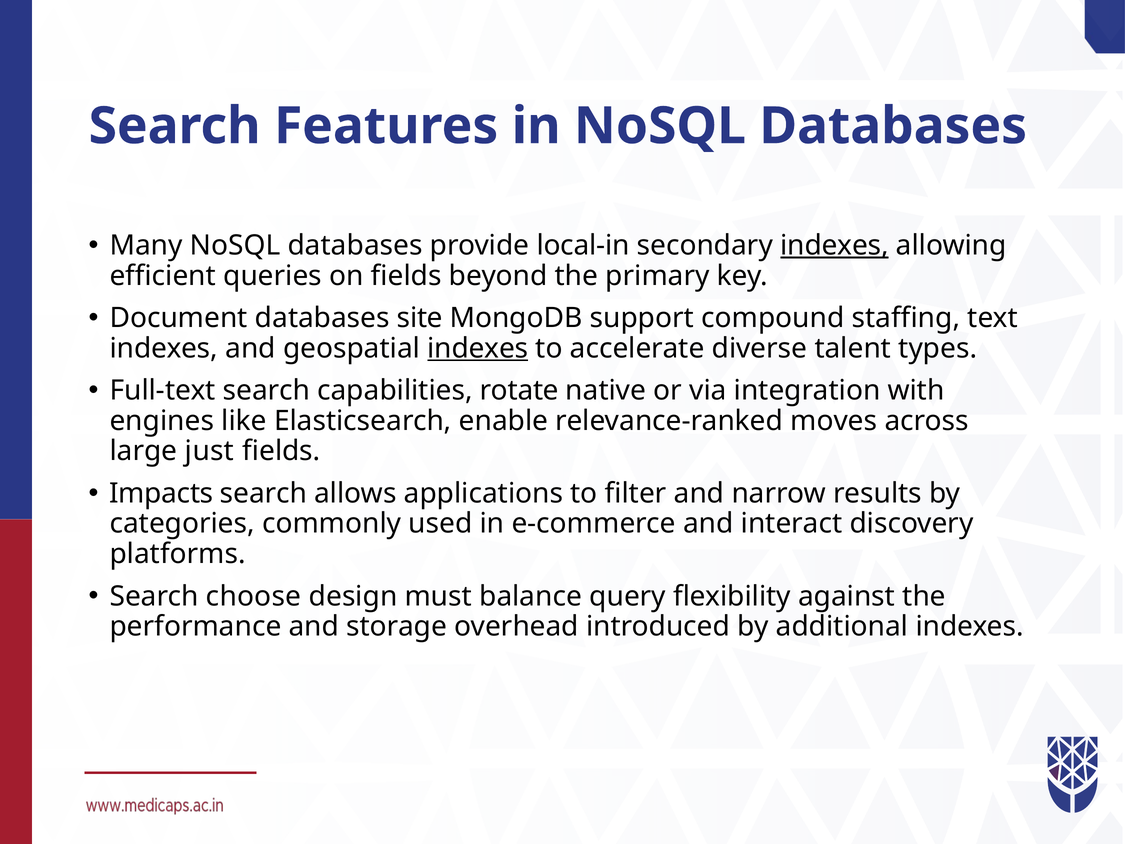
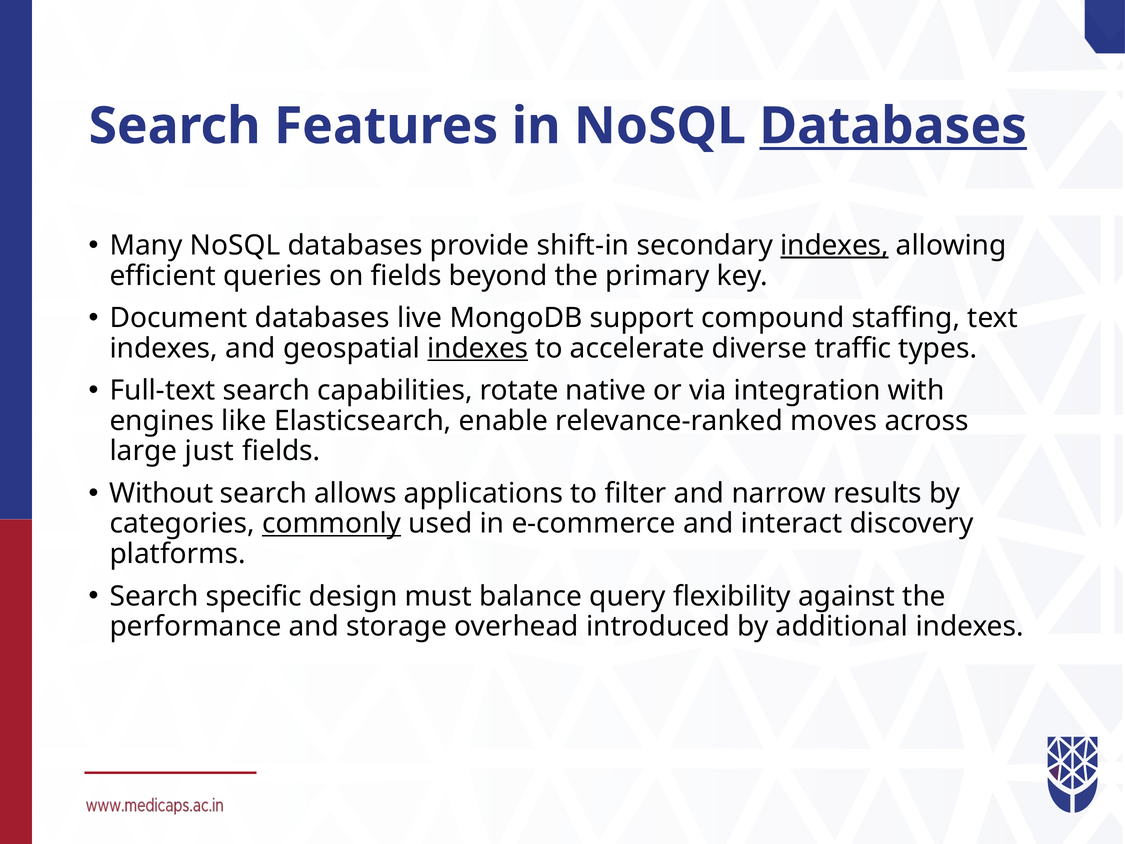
Databases at (893, 126) underline: none -> present
local-in: local-in -> shift-in
site: site -> live
talent: talent -> traffic
Impacts: Impacts -> Without
commonly underline: none -> present
choose: choose -> specific
